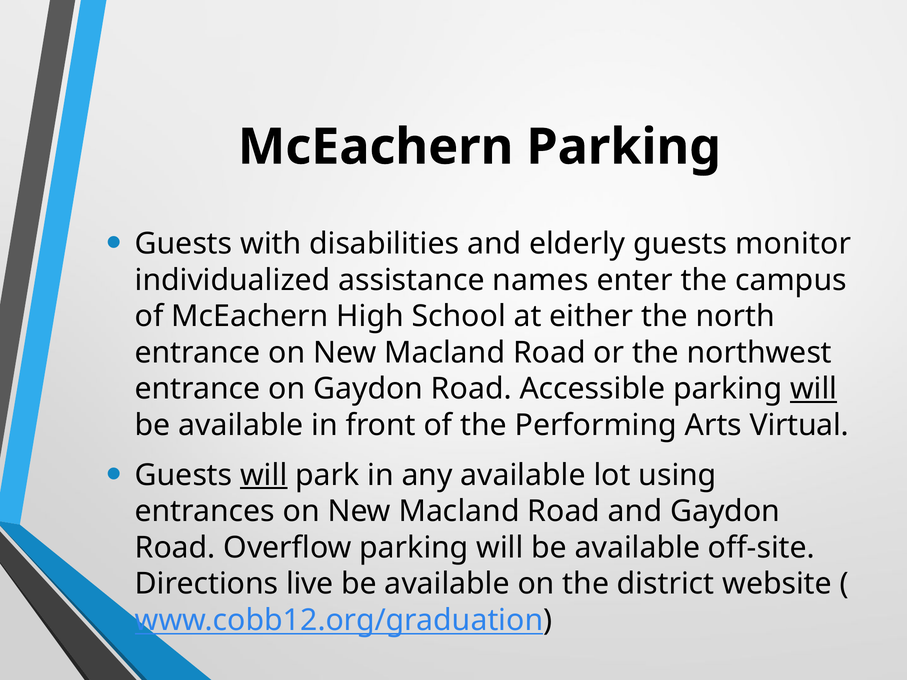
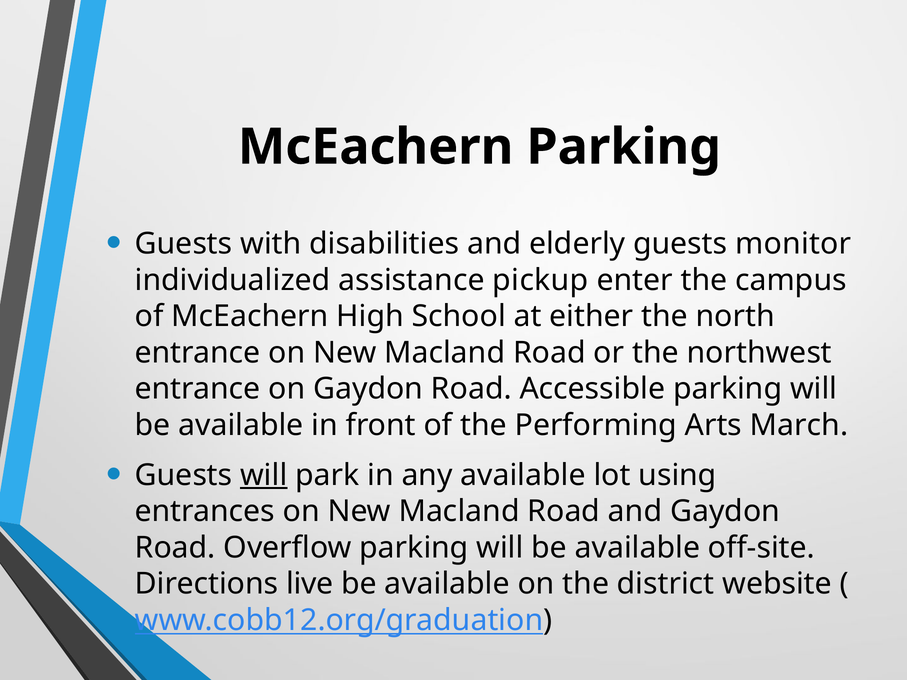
names: names -> pickup
will at (814, 389) underline: present -> none
Virtual: Virtual -> March
